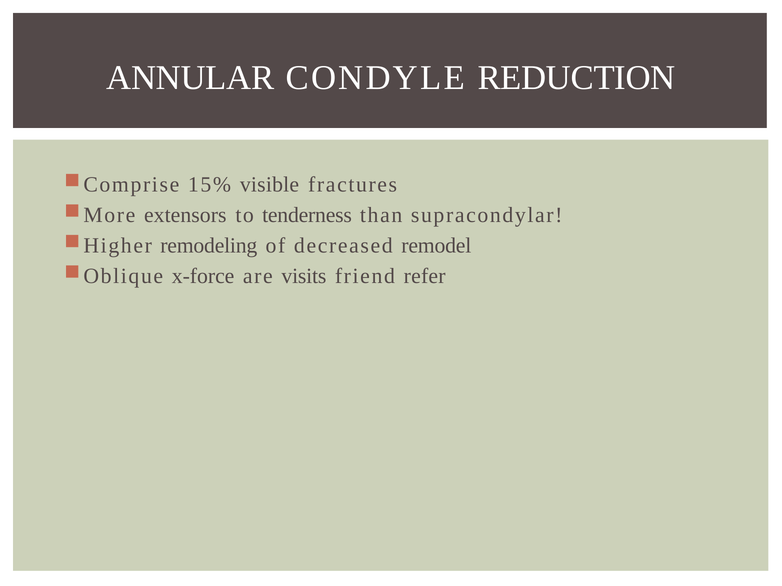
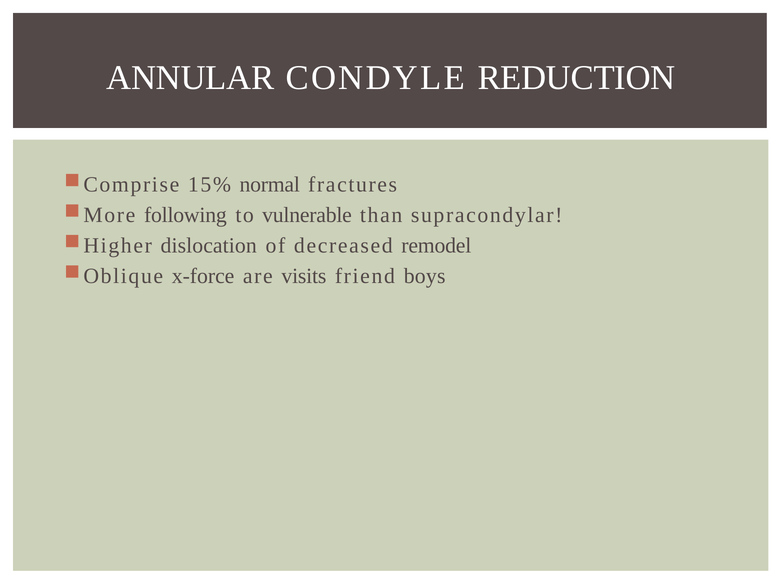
visible: visible -> normal
extensors: extensors -> following
tenderness: tenderness -> vulnerable
remodeling: remodeling -> dislocation
refer: refer -> boys
